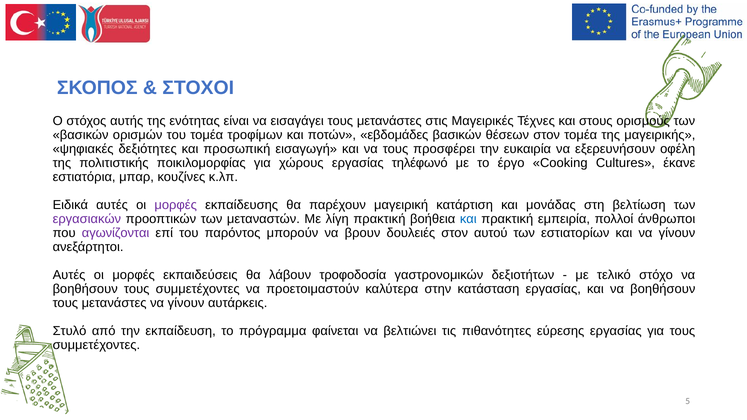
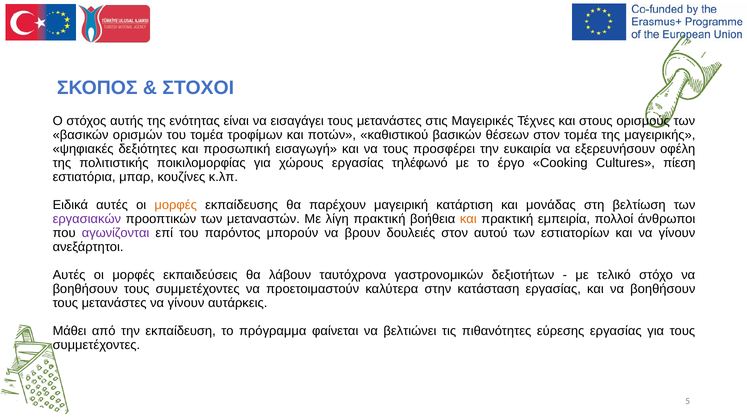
εβδομάδες: εβδομάδες -> καθιστικού
έκανε: έκανε -> πίεση
μορφές at (176, 205) colour: purple -> orange
και at (468, 219) colour: blue -> orange
τροφοδοσία: τροφοδοσία -> ταυτόχρονα
Στυλό: Στυλό -> Μάθει
